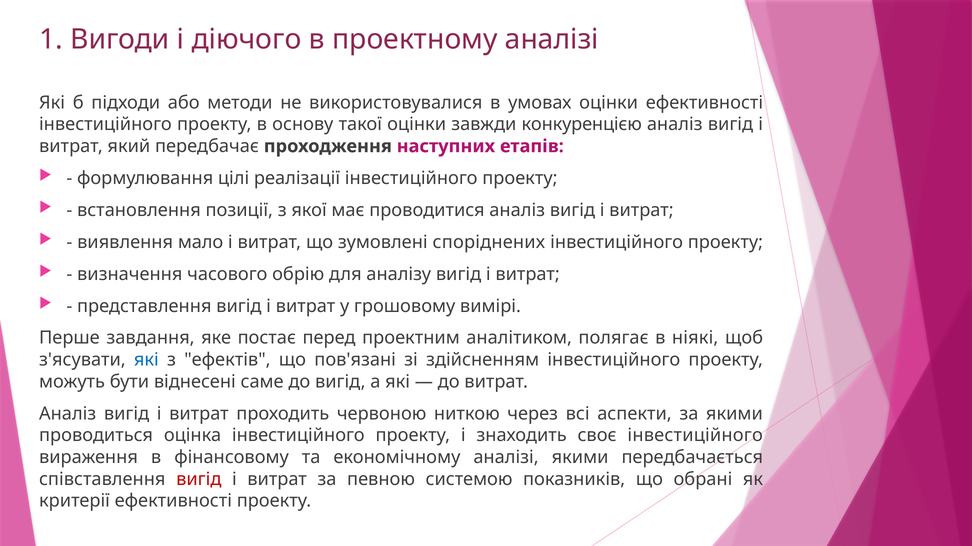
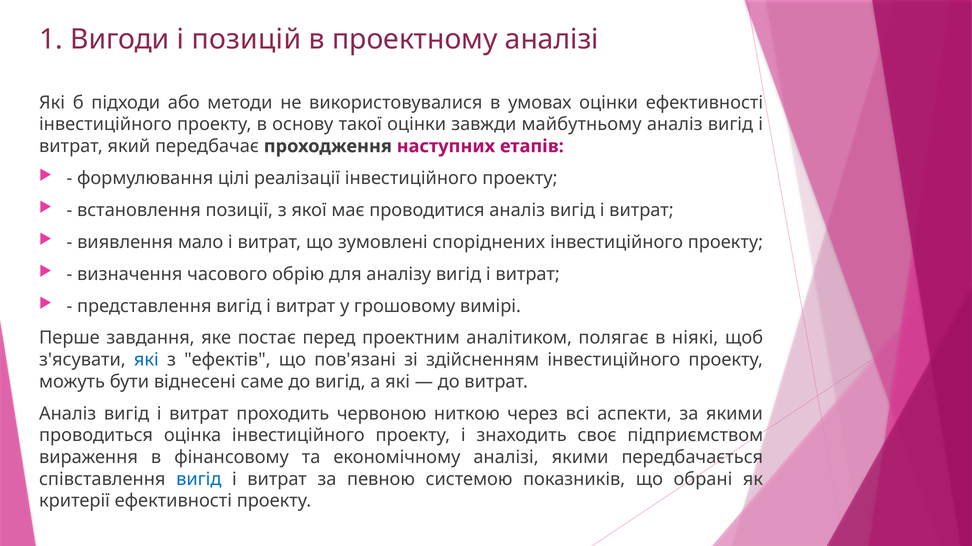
діючого: діючого -> позицій
конкуренцією: конкуренцією -> майбутньому
своє інвестиційного: інвестиційного -> підприємством
вигід at (199, 480) colour: red -> blue
